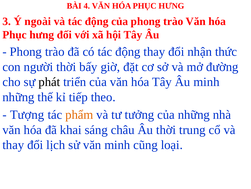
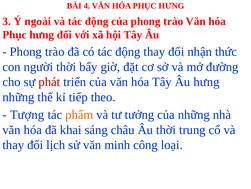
phát colour: black -> red
Âu minh: minh -> hưng
cũng: cũng -> công
